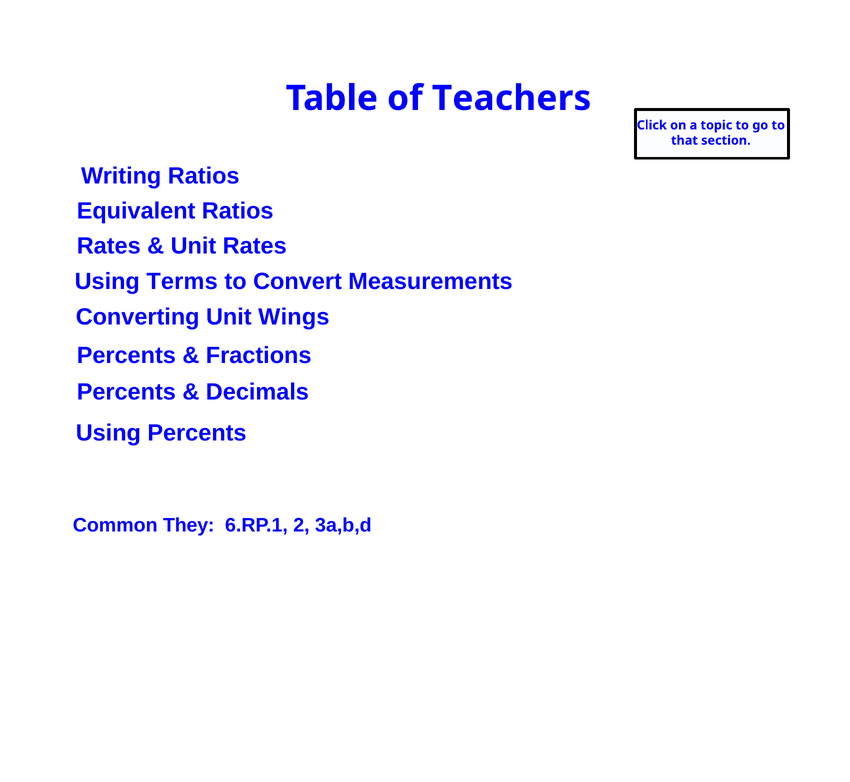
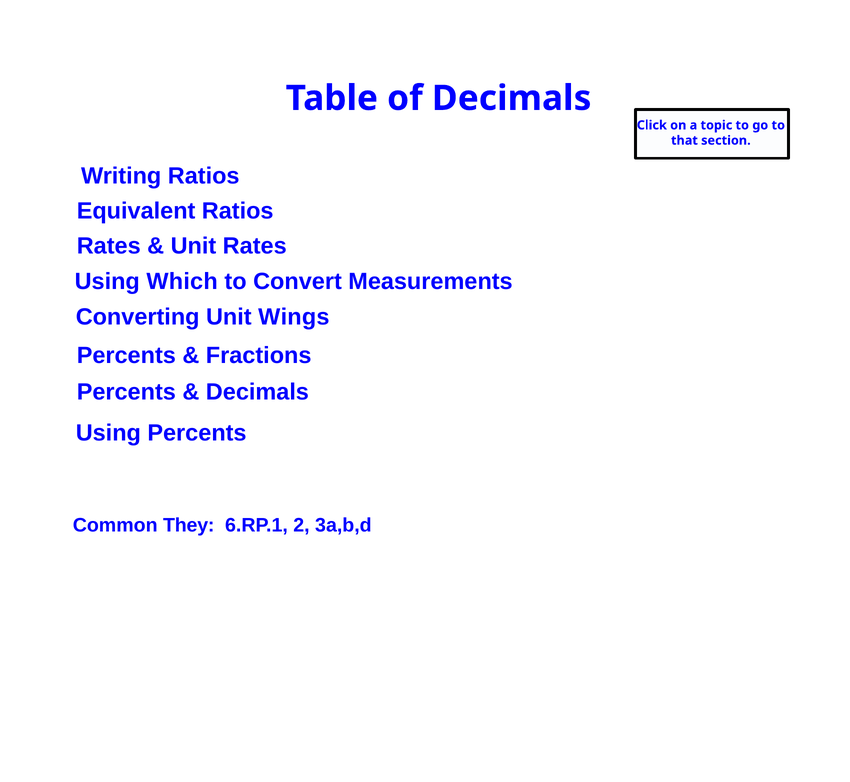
of Teachers: Teachers -> Decimals
Terms: Terms -> Which
